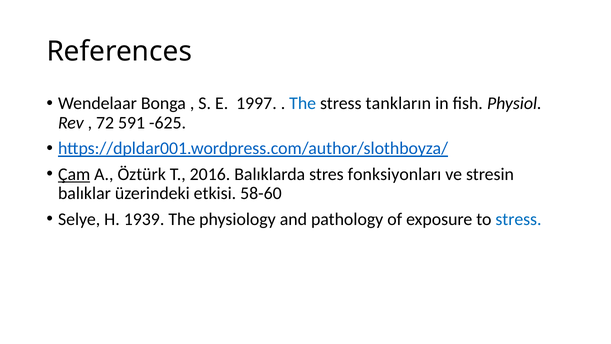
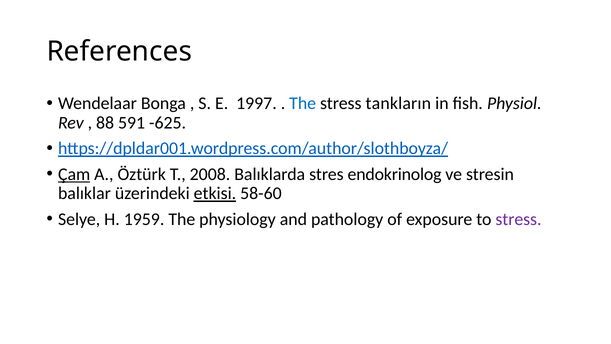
72: 72 -> 88
2016: 2016 -> 2008
fonksiyonları: fonksiyonları -> endokrinolog
etkisi underline: none -> present
1939: 1939 -> 1959
stress at (518, 219) colour: blue -> purple
